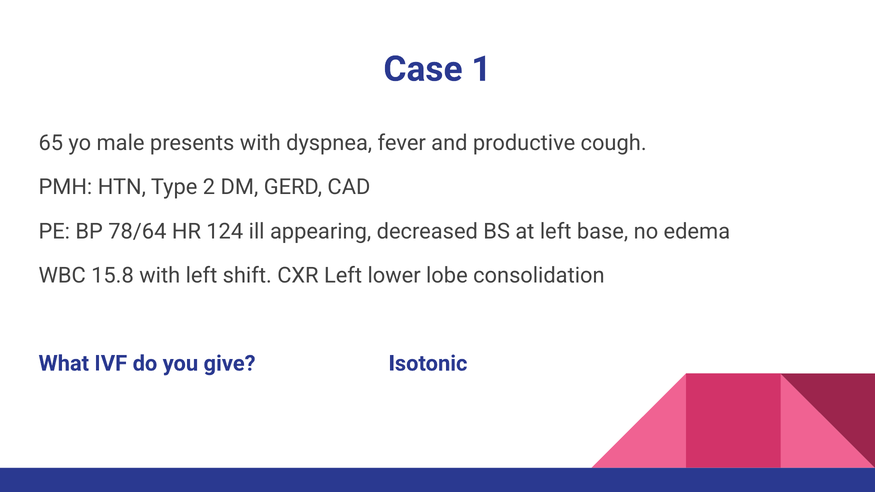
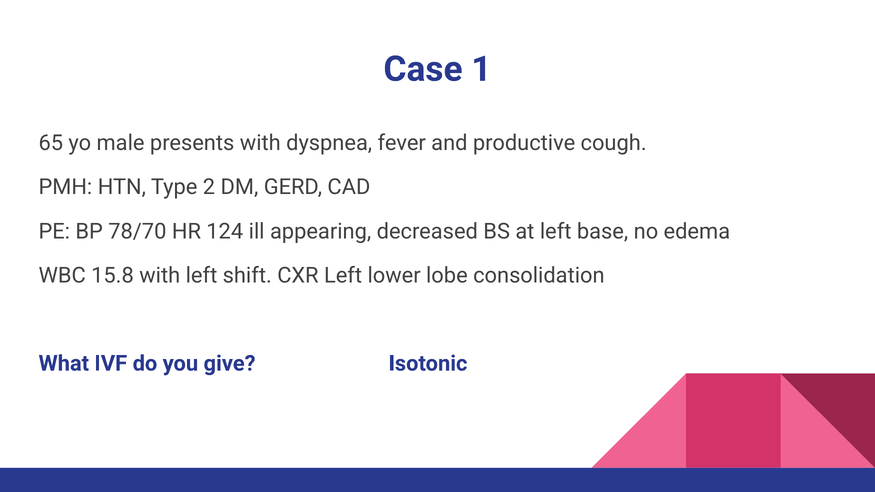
78/64: 78/64 -> 78/70
